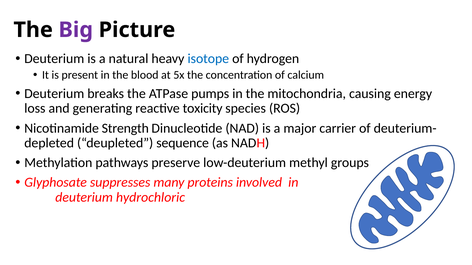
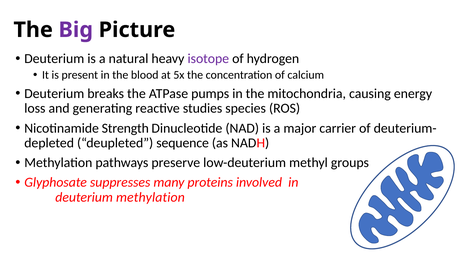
isotope colour: blue -> purple
toxicity: toxicity -> studies
deuterium hydrochloric: hydrochloric -> methylation
